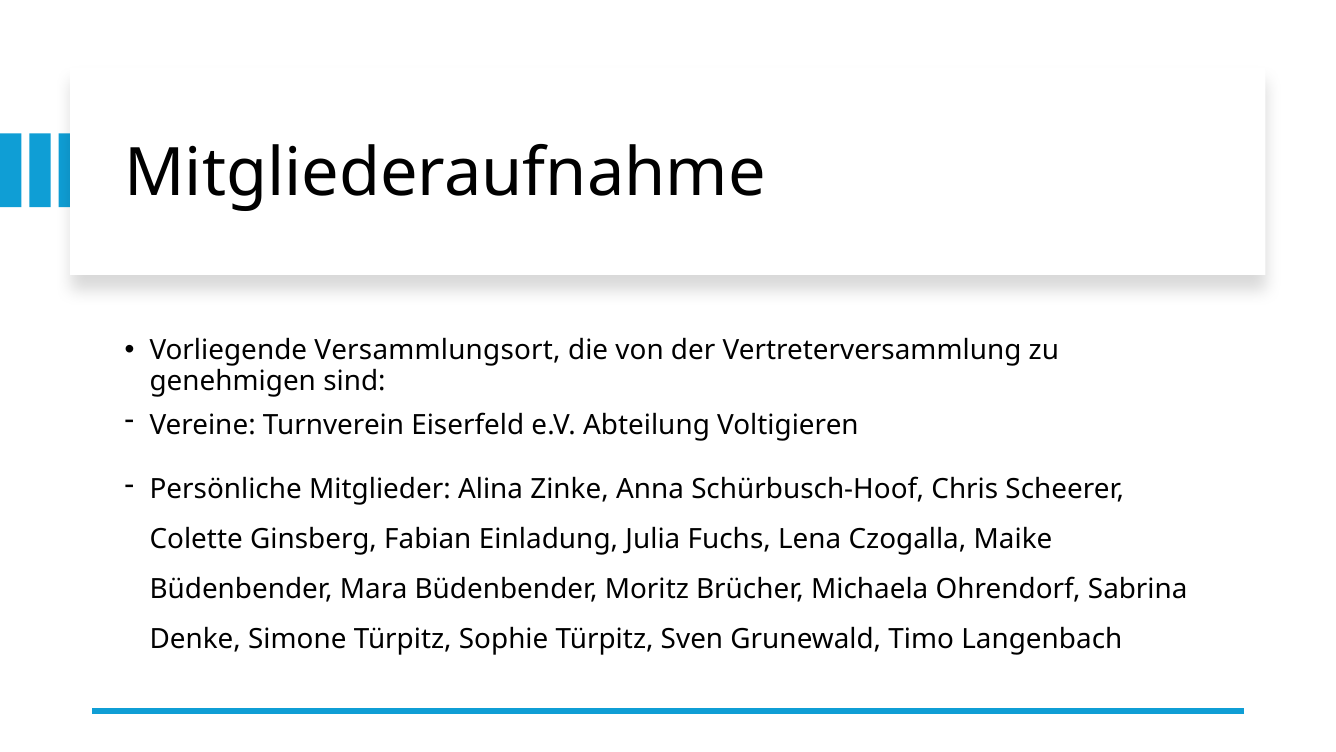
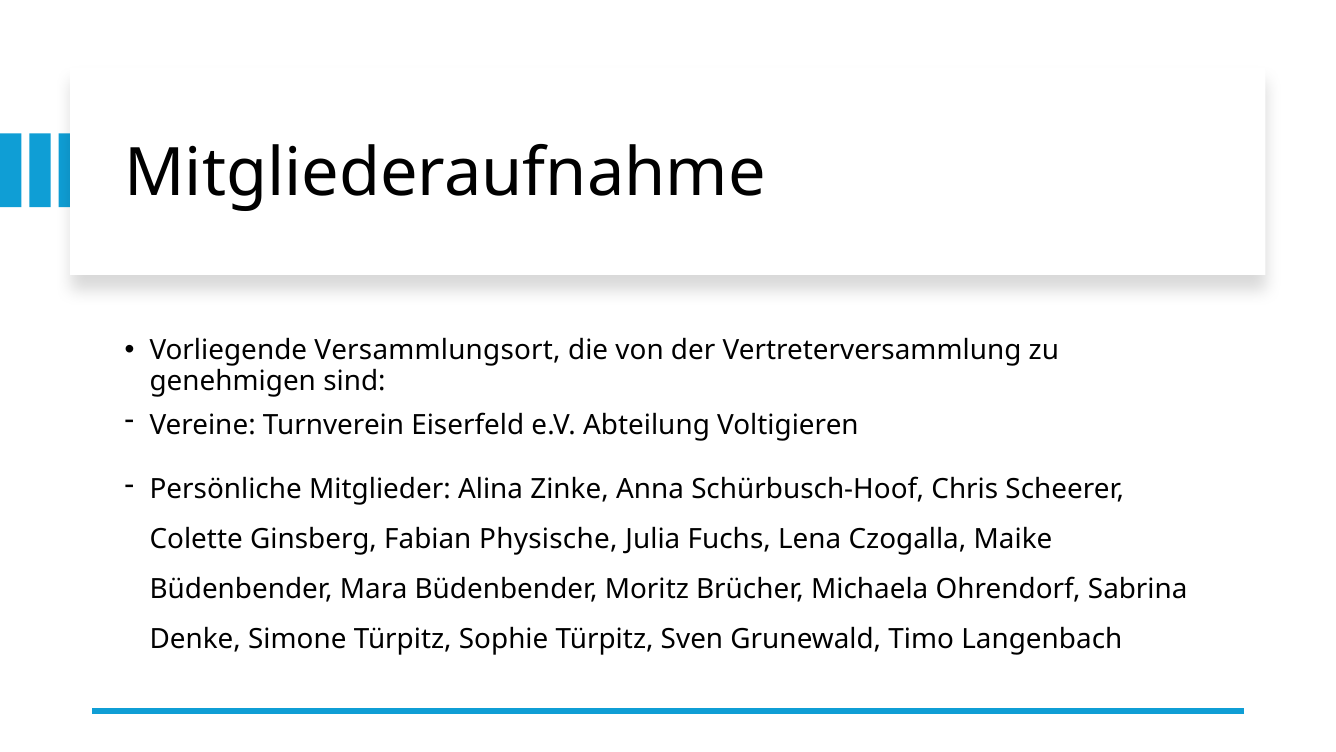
Einladung: Einladung -> Physische
